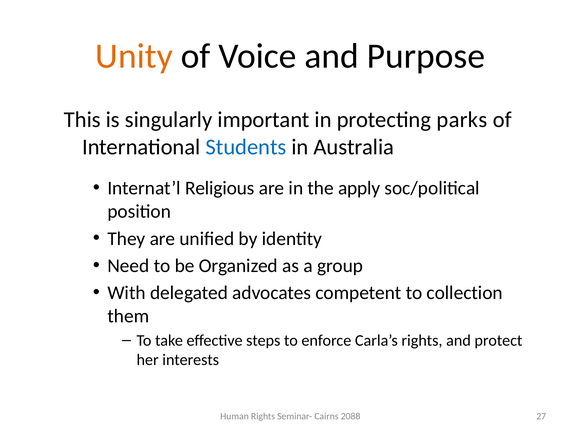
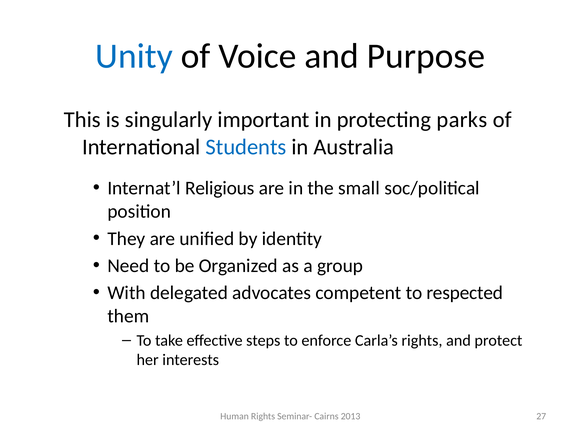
Unity colour: orange -> blue
apply: apply -> small
collection: collection -> respected
2088: 2088 -> 2013
